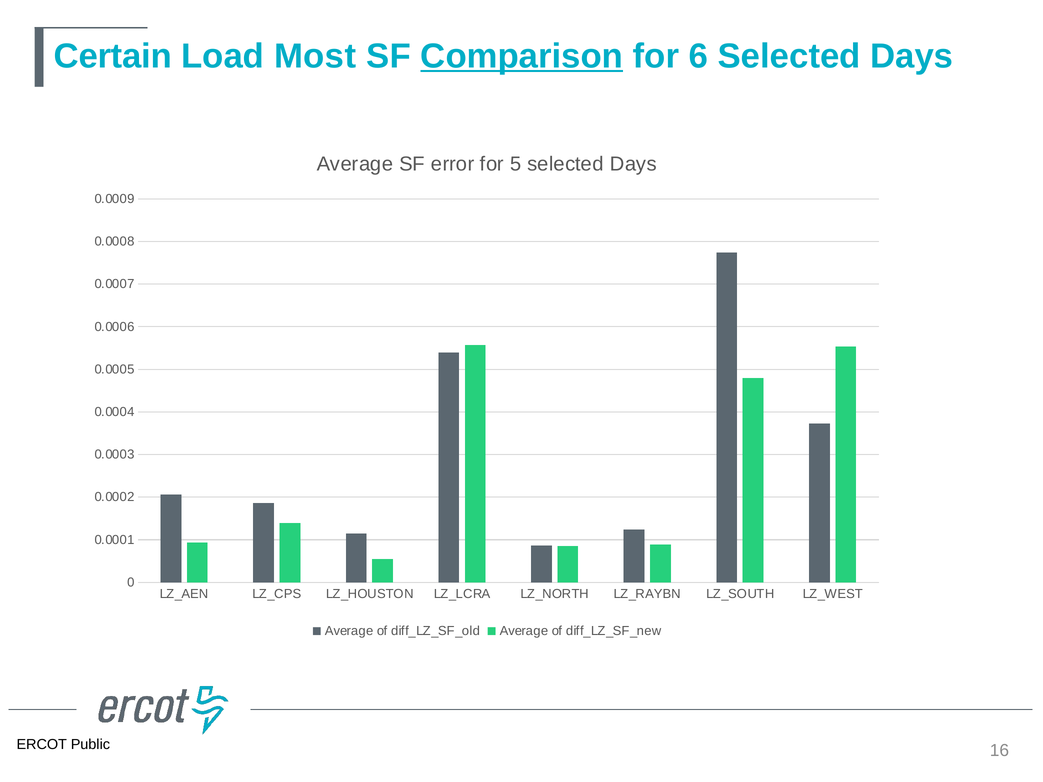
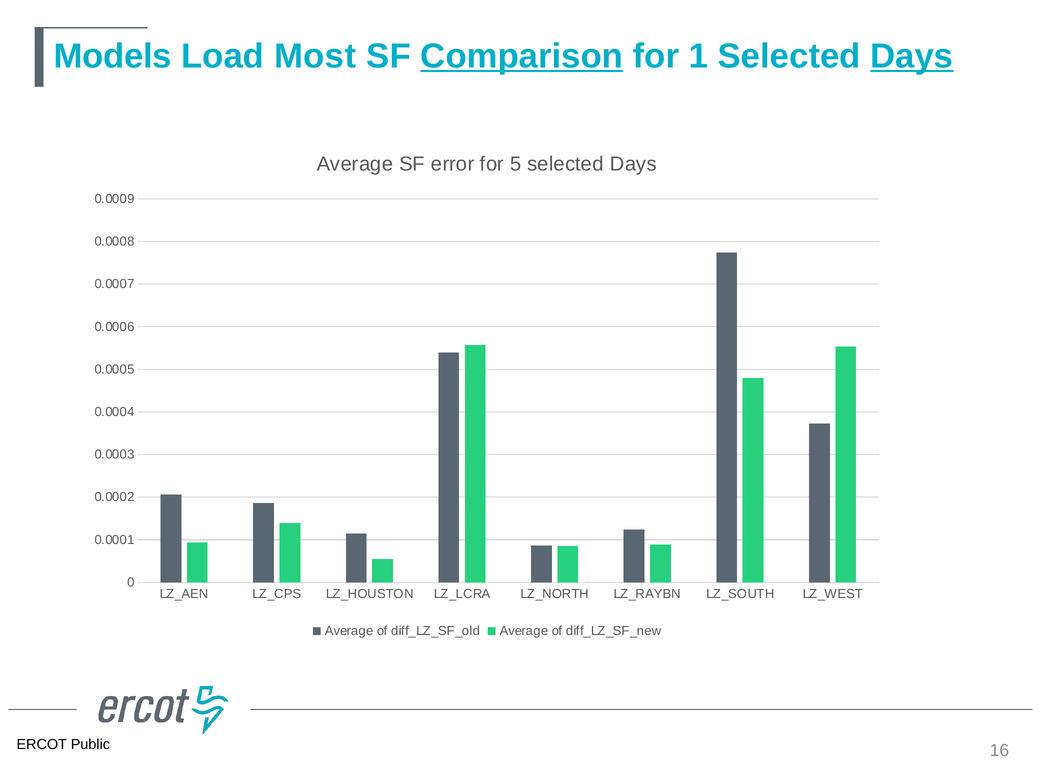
Certain: Certain -> Models
6: 6 -> 1
Days at (912, 56) underline: none -> present
